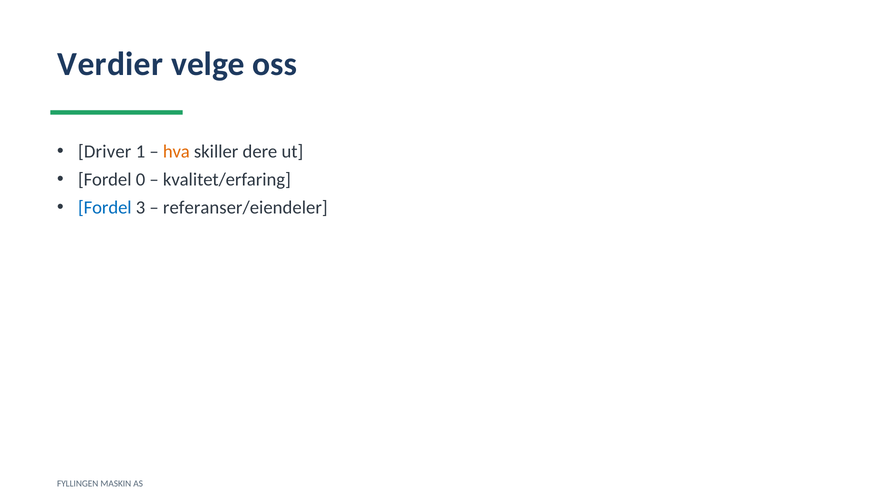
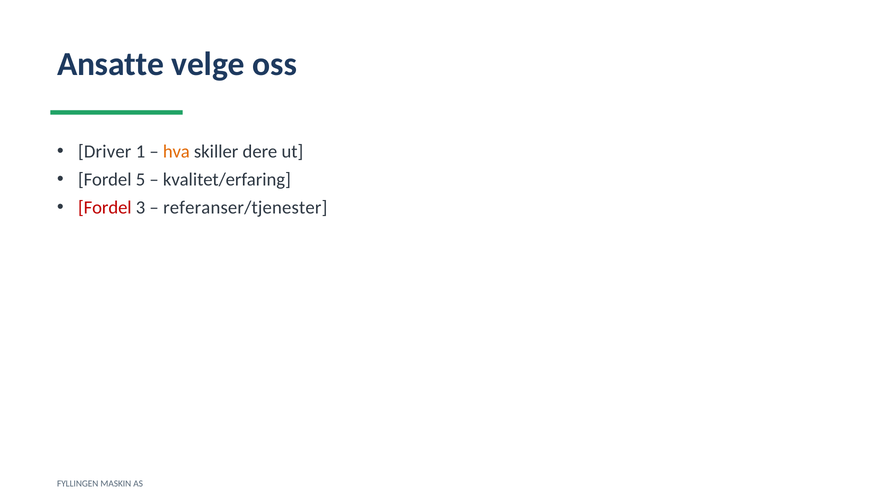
Verdier: Verdier -> Ansatte
0: 0 -> 5
Fordel at (105, 208) colour: blue -> red
referanser/eiendeler: referanser/eiendeler -> referanser/tjenester
